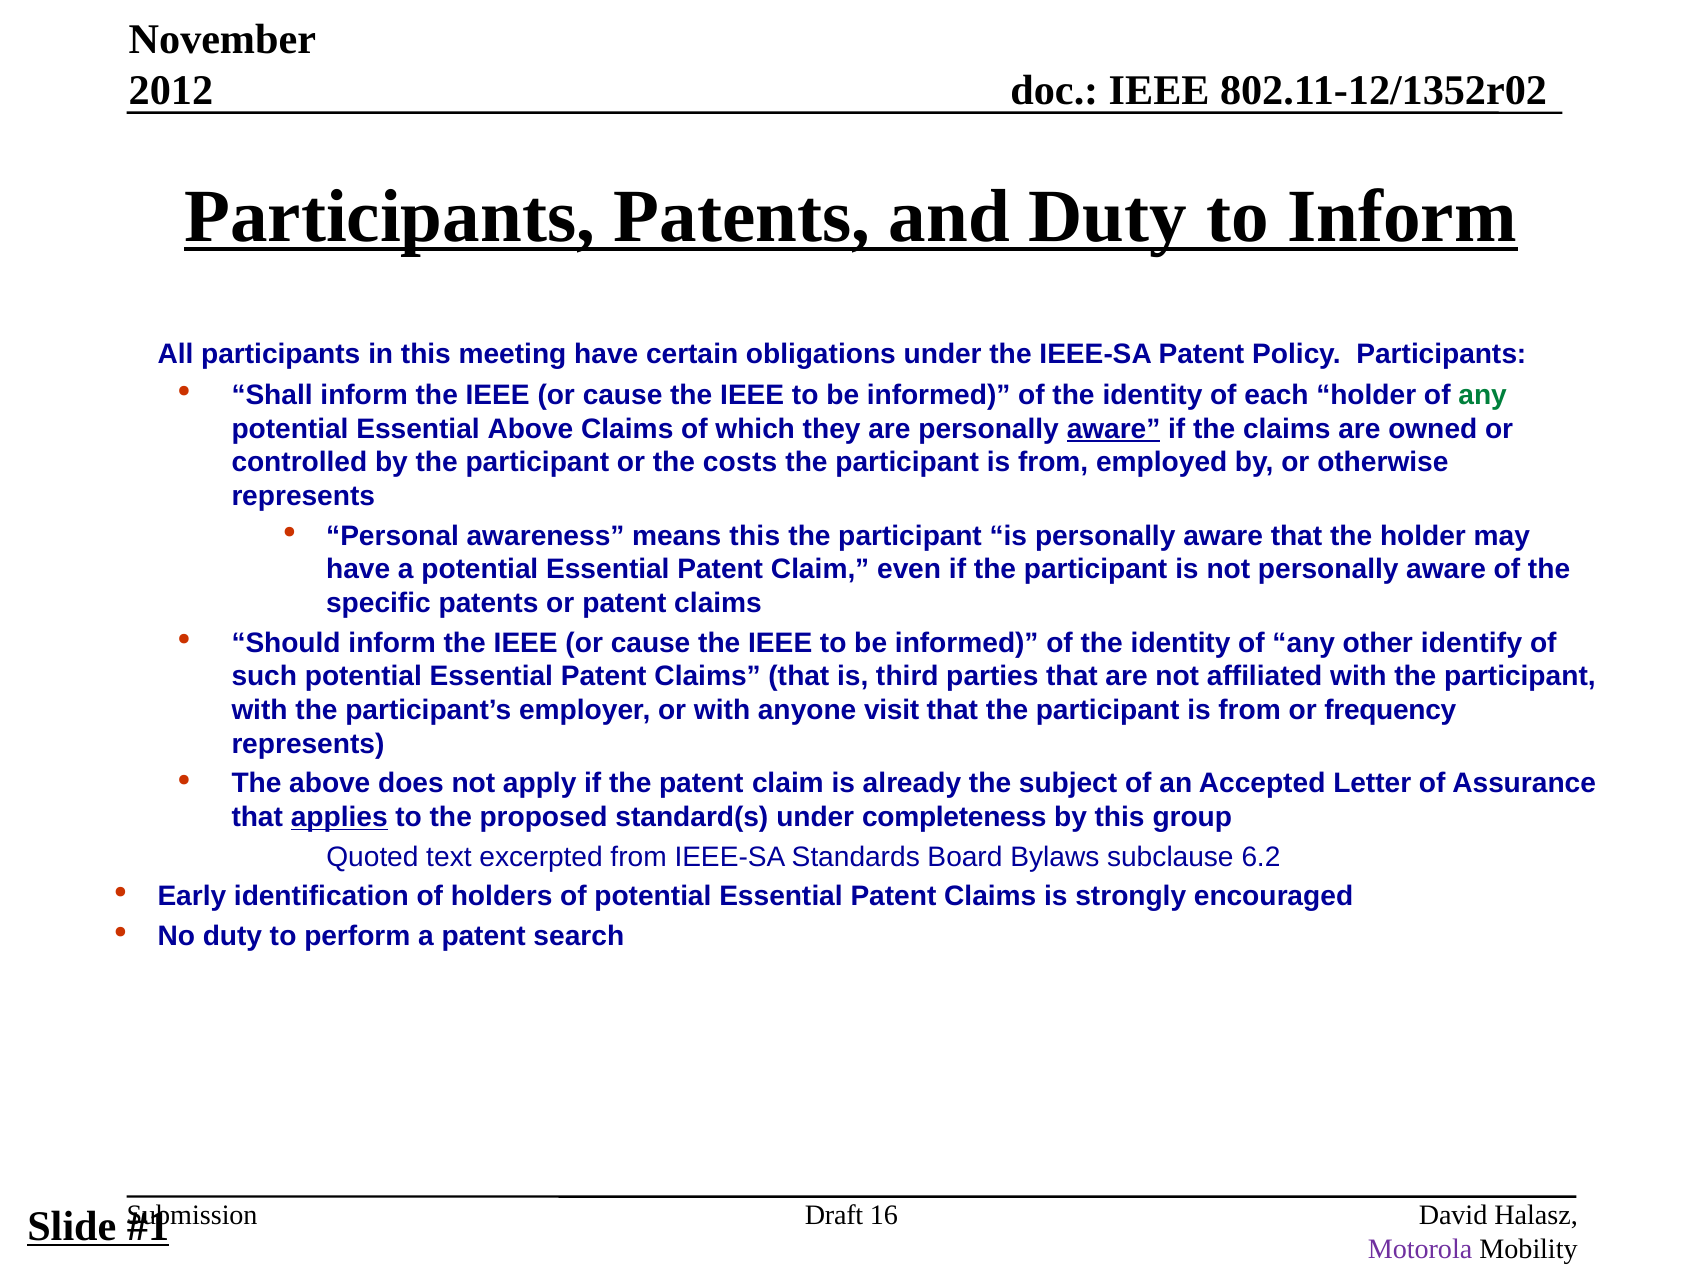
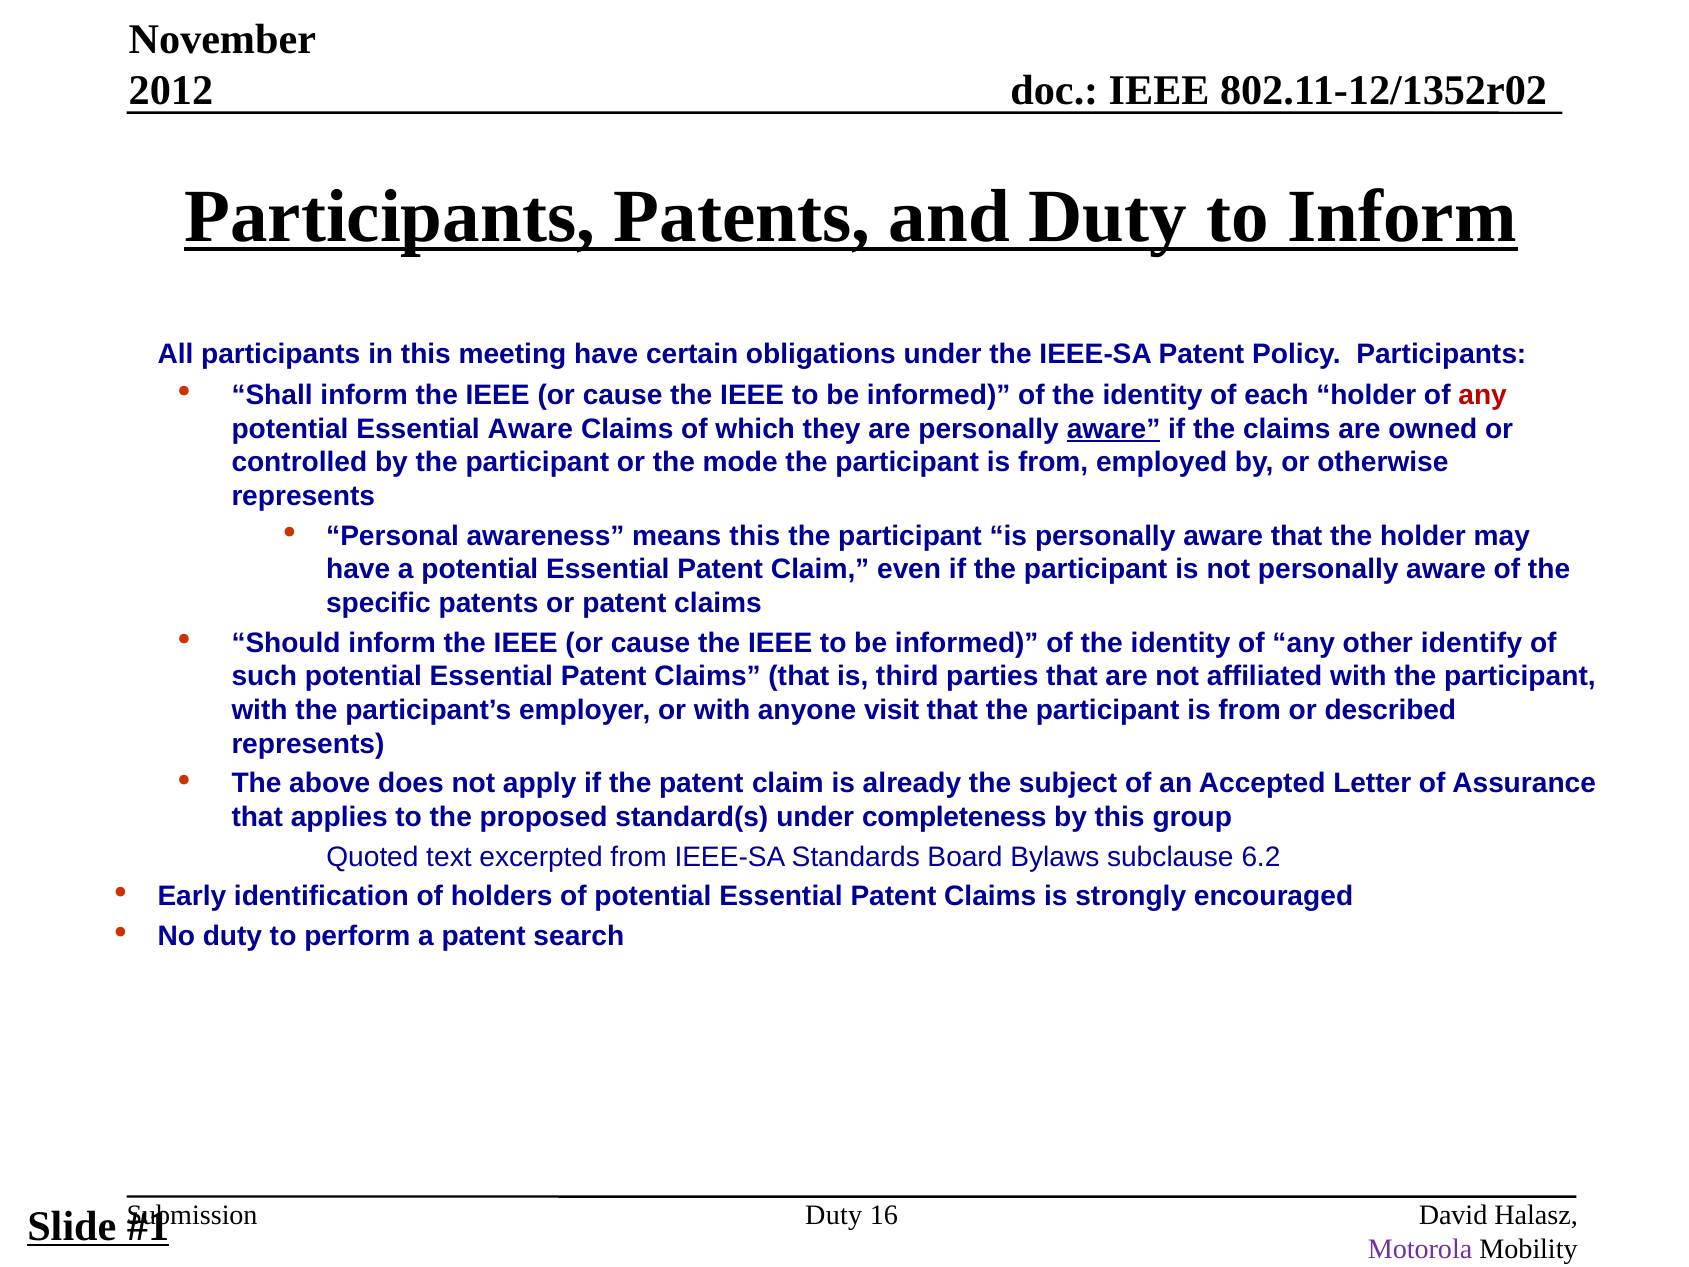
any at (1483, 395) colour: green -> red
Essential Above: Above -> Aware
costs: costs -> mode
frequency: frequency -> described
applies underline: present -> none
Draft at (834, 1215): Draft -> Duty
